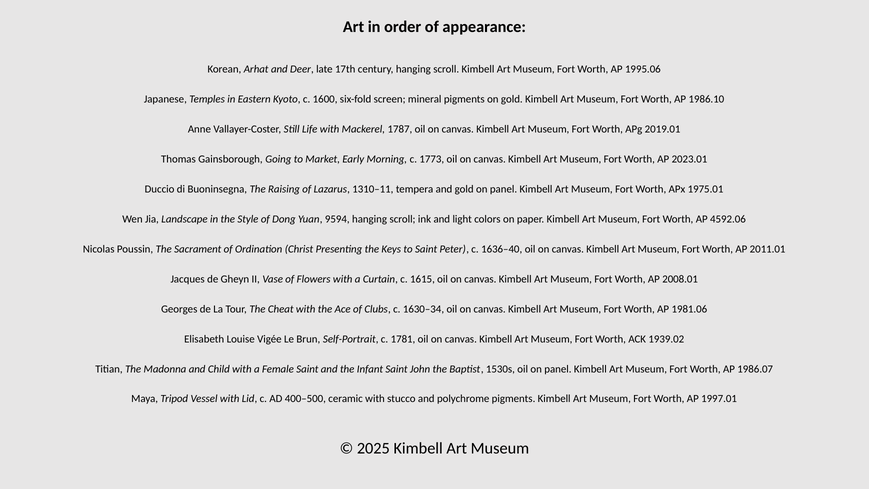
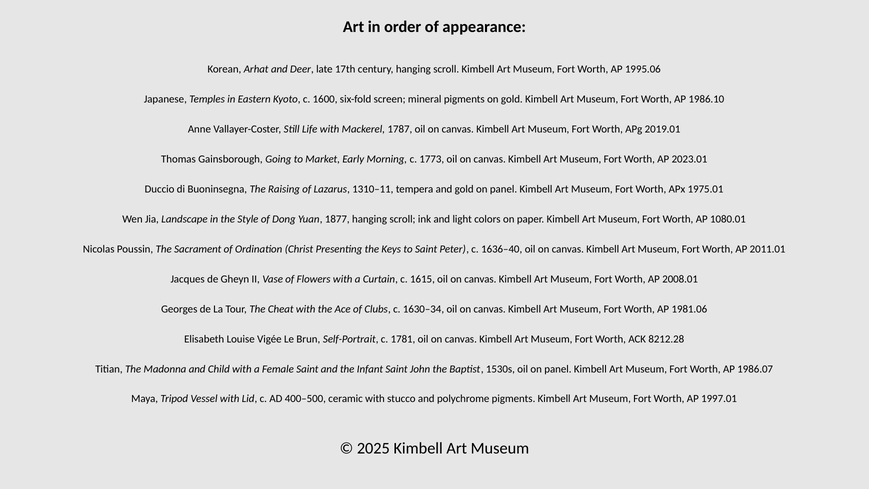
9594: 9594 -> 1877
4592.06: 4592.06 -> 1080.01
1939.02: 1939.02 -> 8212.28
